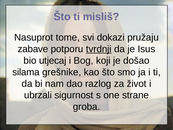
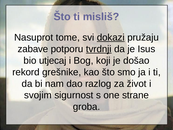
dokazi underline: none -> present
silama: silama -> rekord
ubrzali: ubrzali -> svojim
